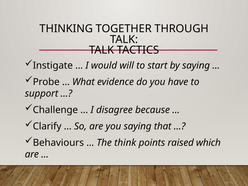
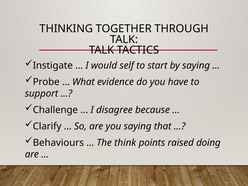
will: will -> self
which: which -> doing
